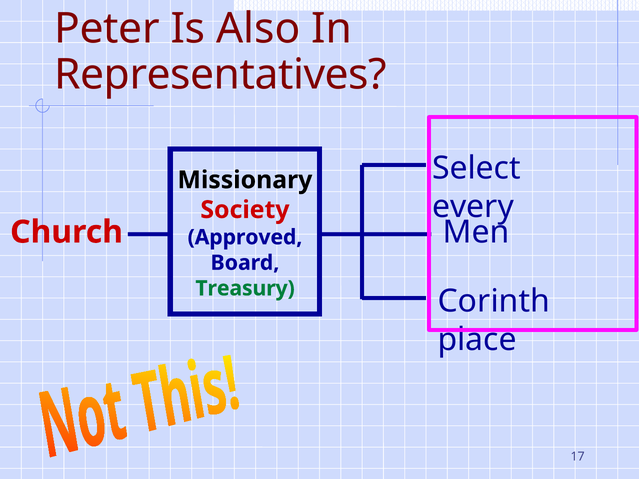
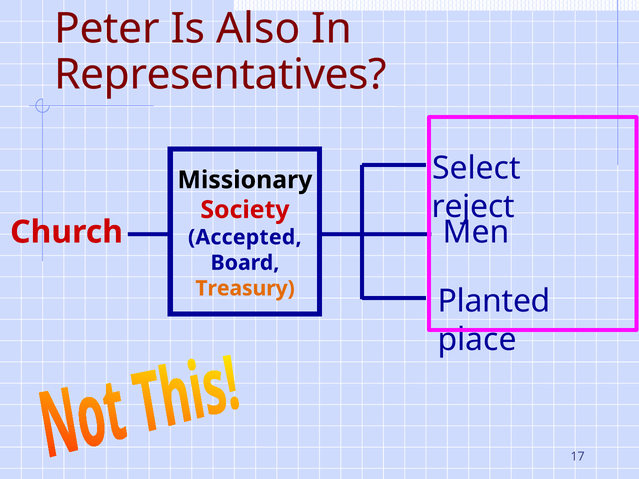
every: every -> reject
Approved: Approved -> Accepted
Treasury colour: green -> orange
Corinth: Corinth -> Planted
